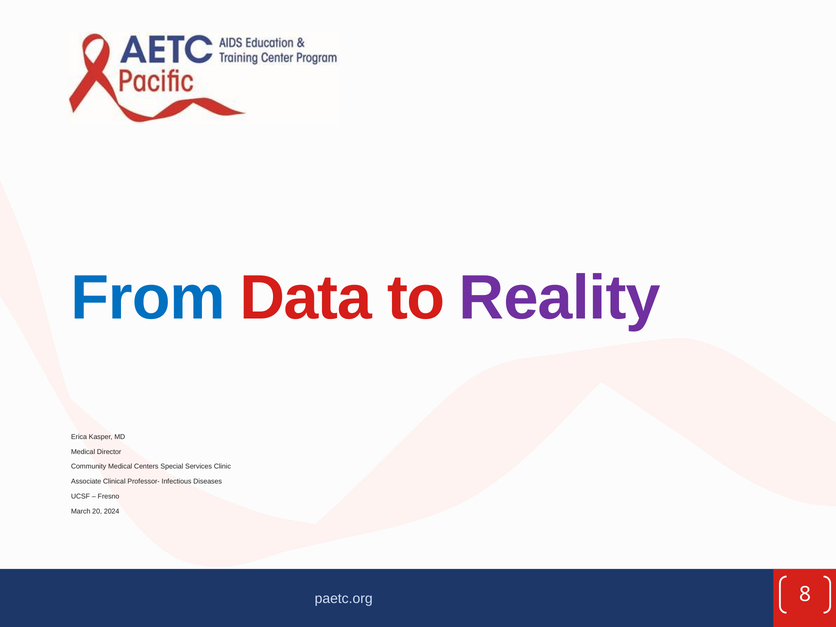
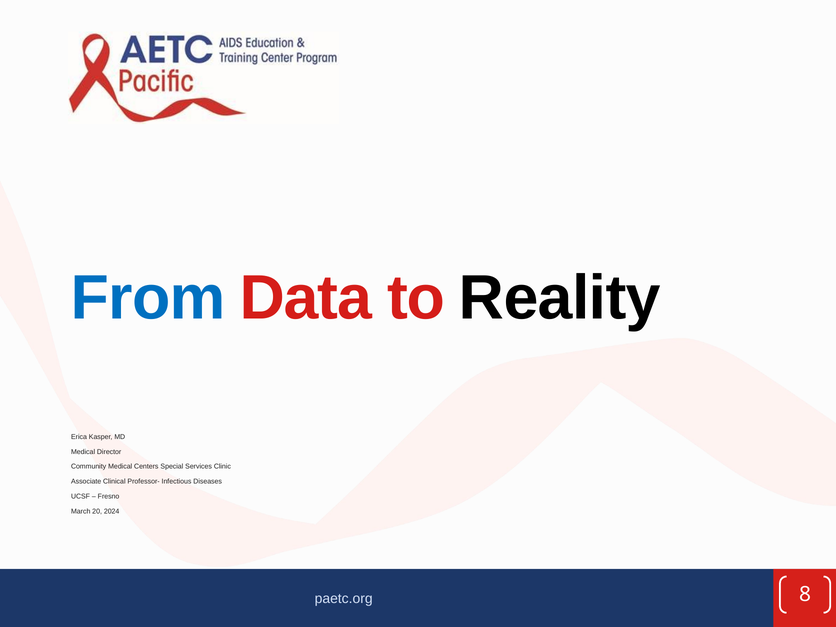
Reality colour: purple -> black
